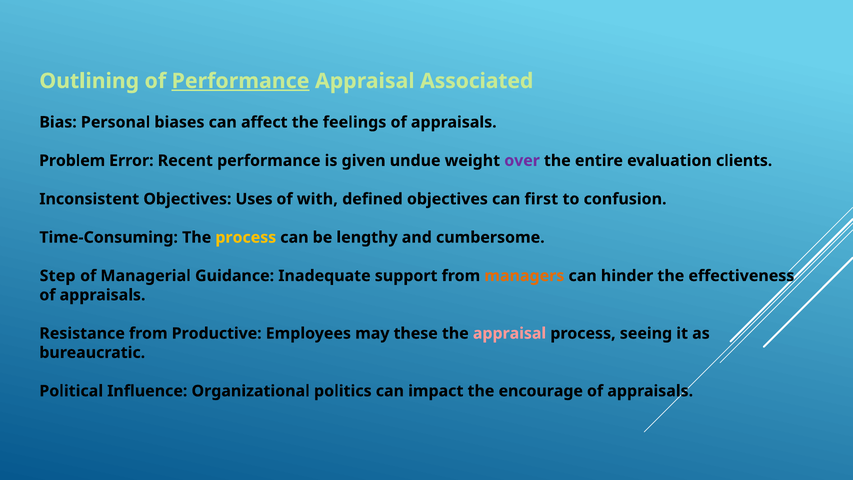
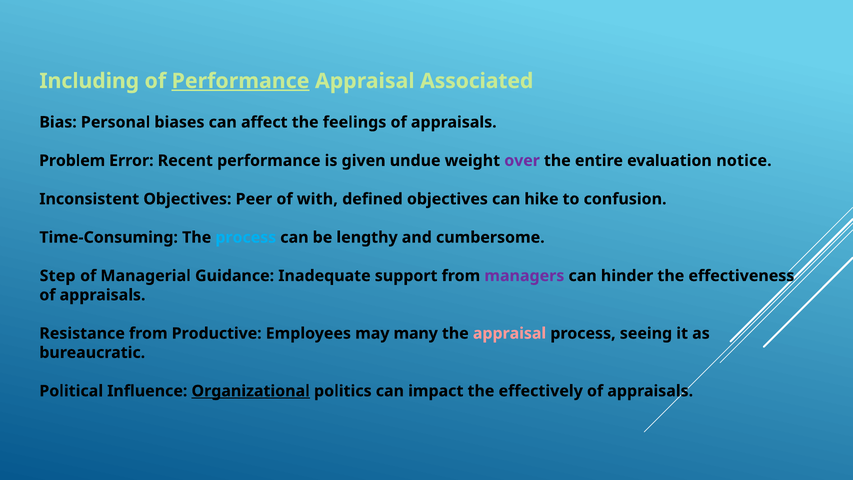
Outlining: Outlining -> Including
clients: clients -> notice
Uses: Uses -> Peer
first: first -> hike
process at (246, 237) colour: yellow -> light blue
managers colour: orange -> purple
these: these -> many
Organizational underline: none -> present
encourage: encourage -> effectively
